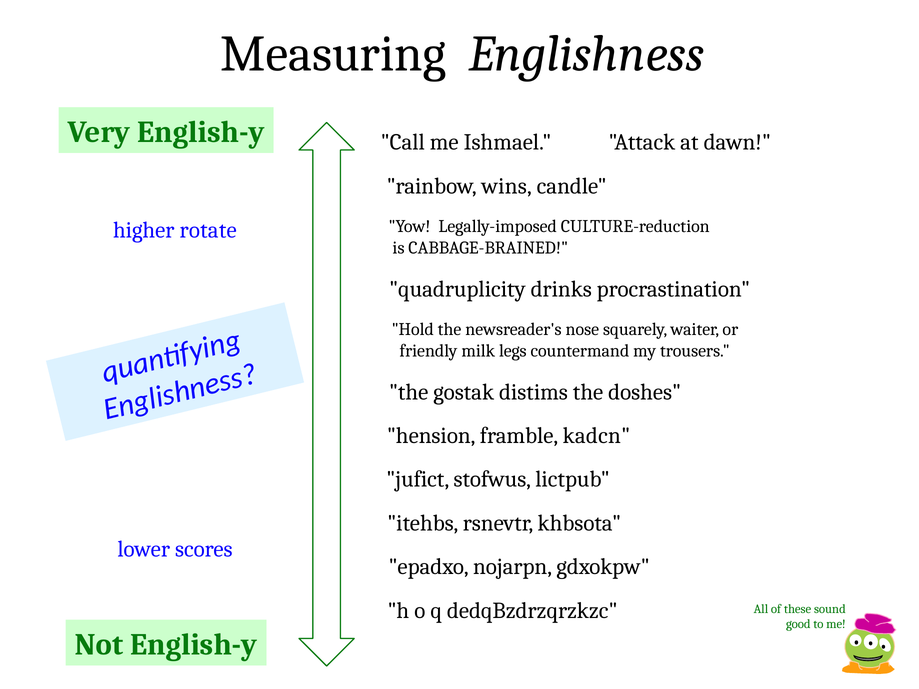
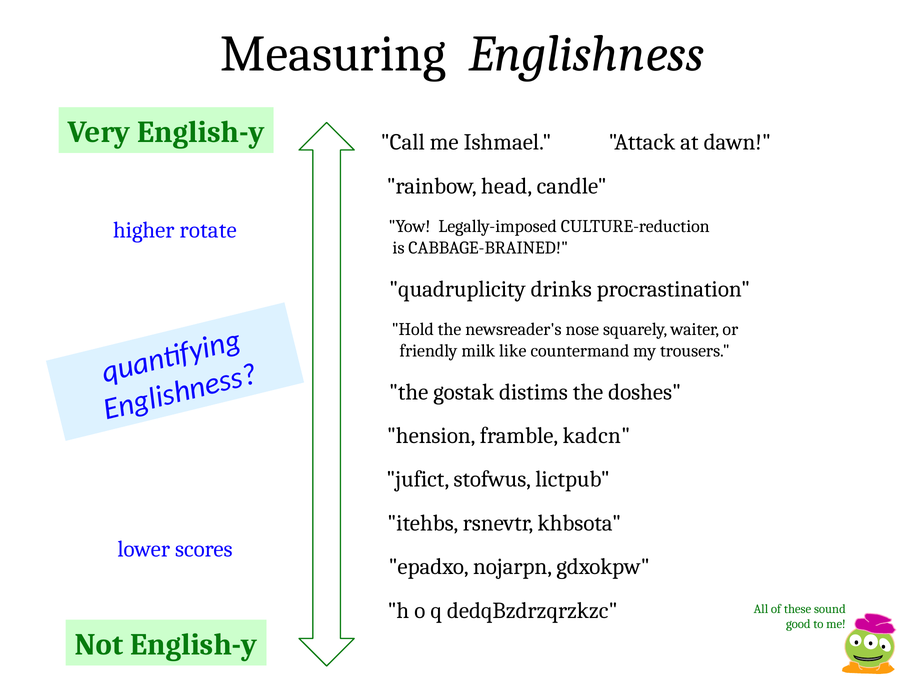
wins: wins -> head
legs: legs -> like
